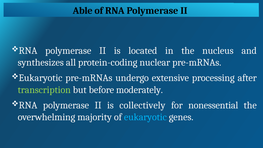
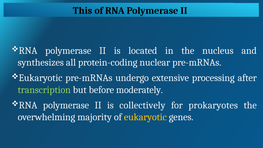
Able: Able -> This
nonessential: nonessential -> prokaryotes
eukaryotic colour: light blue -> yellow
